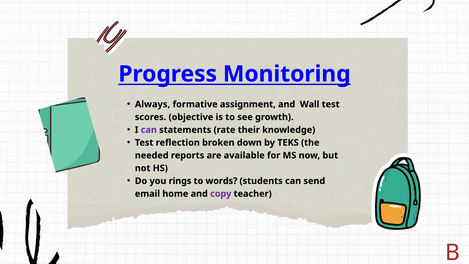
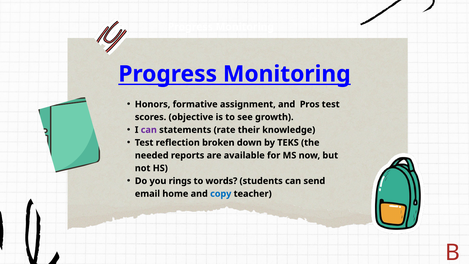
Always: Always -> Honors
Wall: Wall -> Pros
copy colour: purple -> blue
